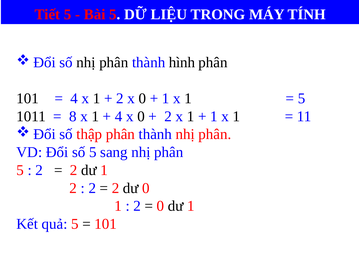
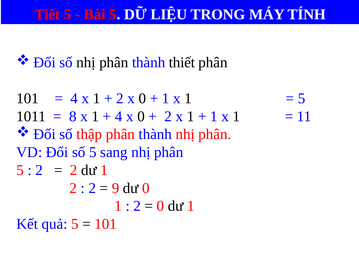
hình: hình -> thiết
2 at (116, 188): 2 -> 9
